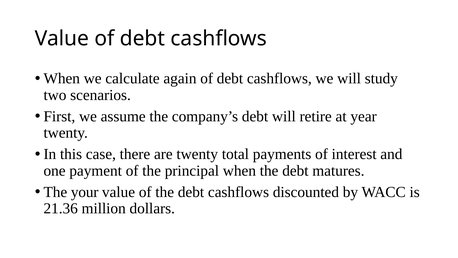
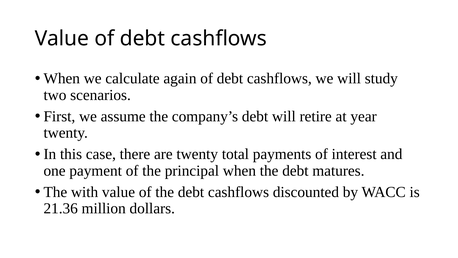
your: your -> with
